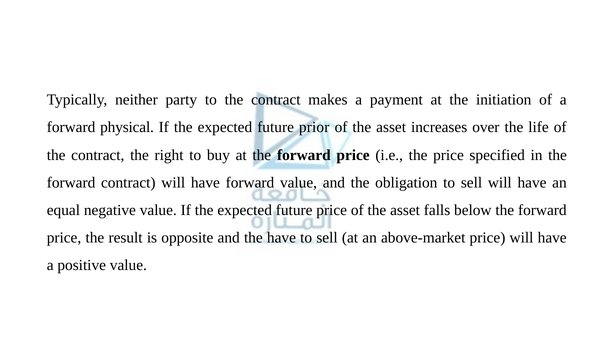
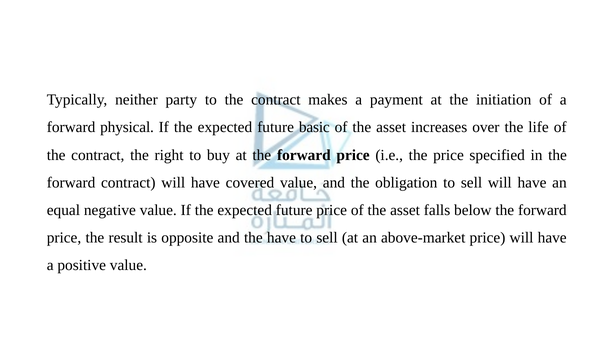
prior: prior -> basic
have forward: forward -> covered
